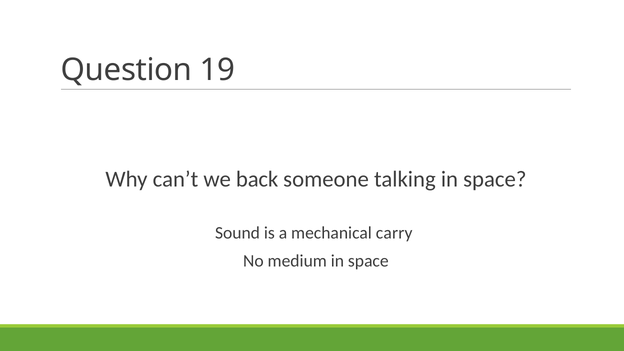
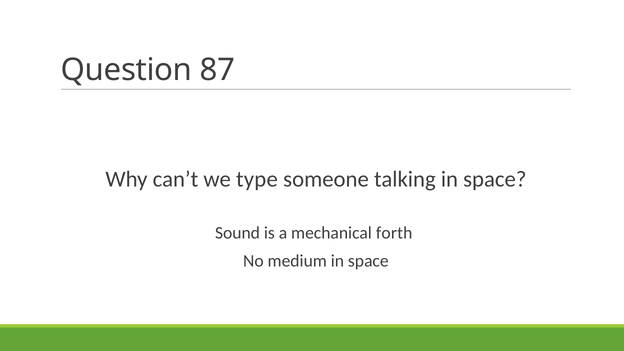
19: 19 -> 87
back: back -> type
carry: carry -> forth
